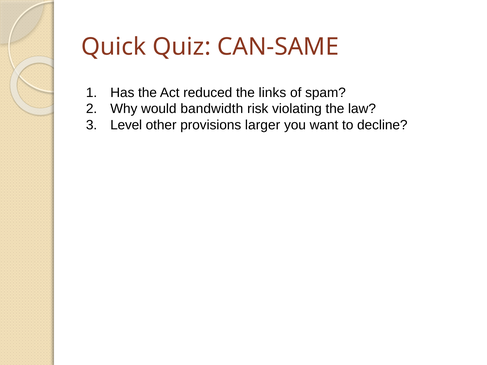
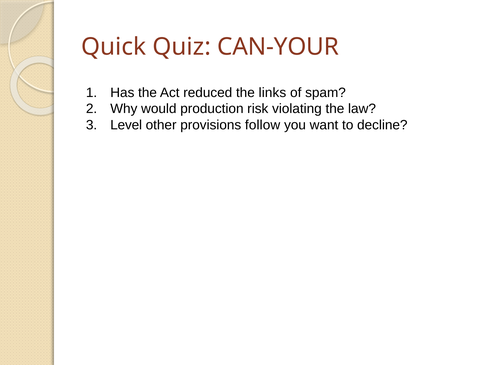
CAN-SAME: CAN-SAME -> CAN-YOUR
bandwidth: bandwidth -> production
larger: larger -> follow
